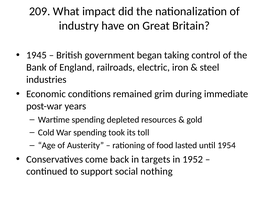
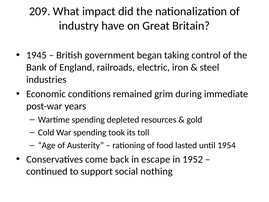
targets: targets -> escape
